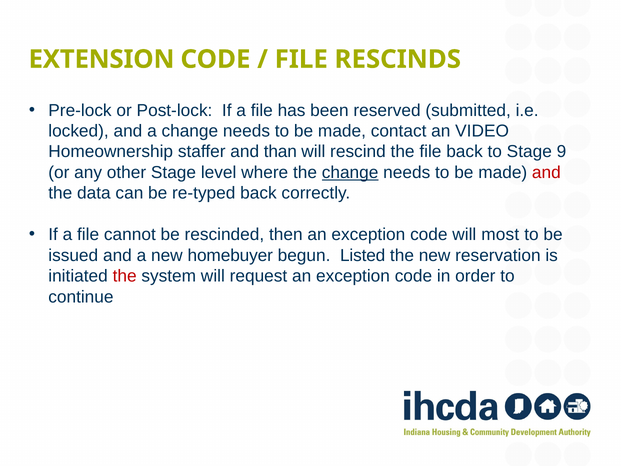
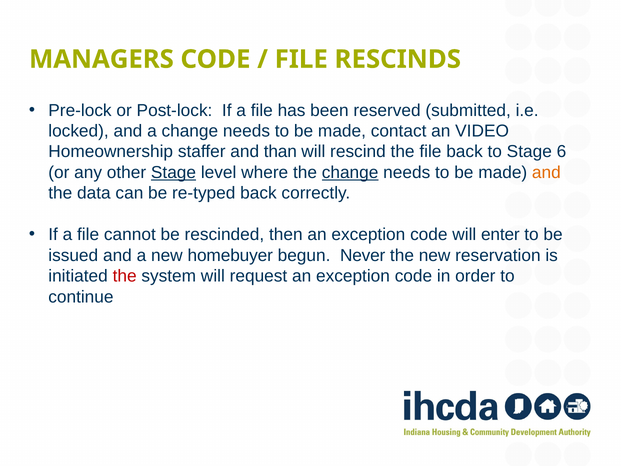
EXTENSION: EXTENSION -> MANAGERS
9: 9 -> 6
Stage at (174, 172) underline: none -> present
and at (546, 172) colour: red -> orange
most: most -> enter
Listed: Listed -> Never
